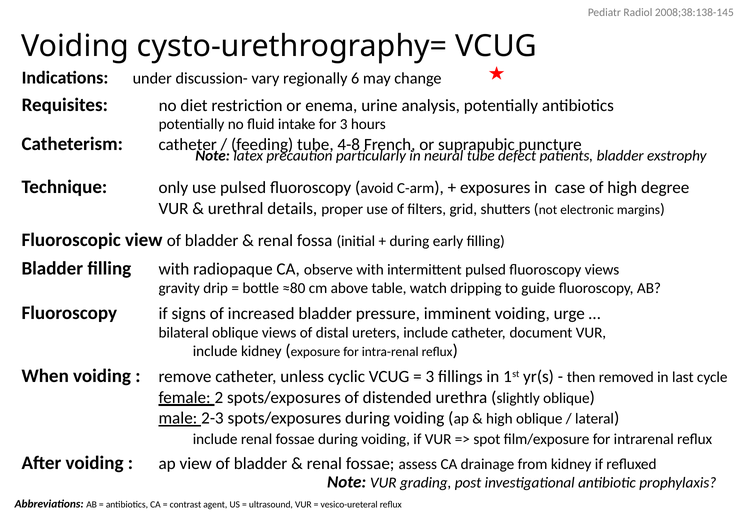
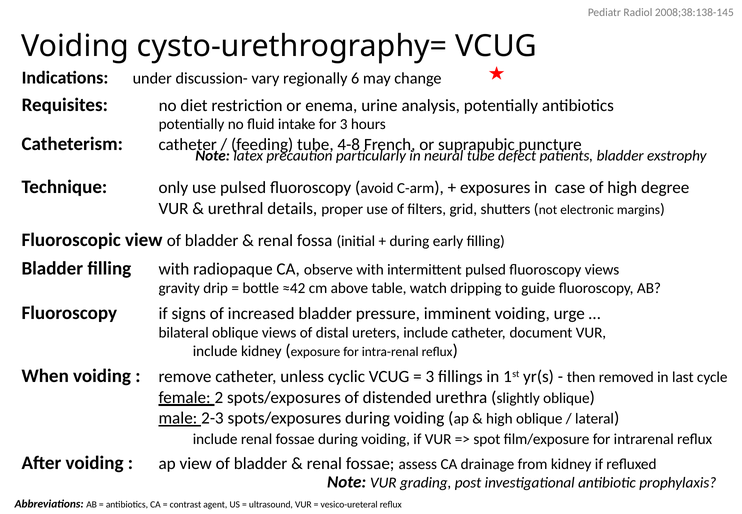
≈80: ≈80 -> ≈42
